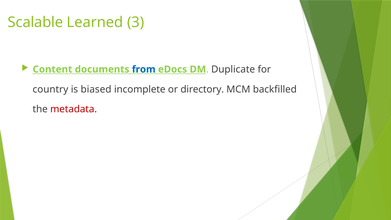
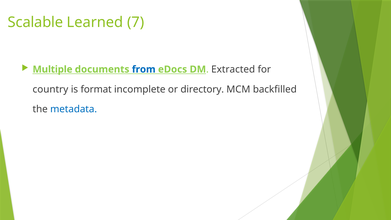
3: 3 -> 7
Content: Content -> Multiple
Duplicate: Duplicate -> Extracted
biased: biased -> format
metadata colour: red -> blue
